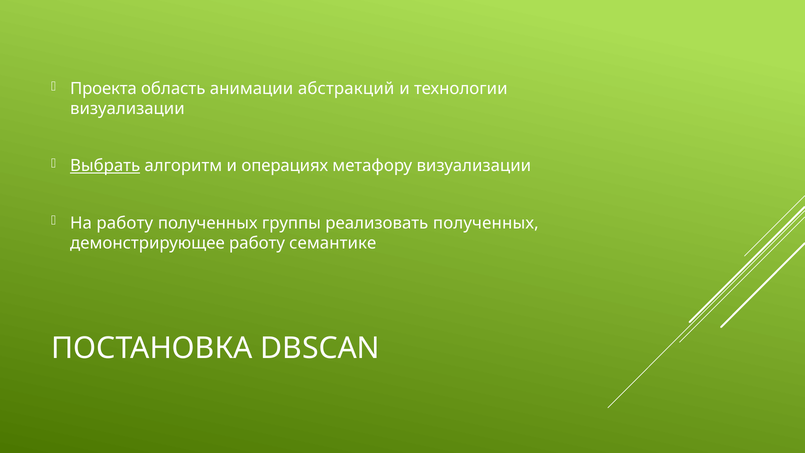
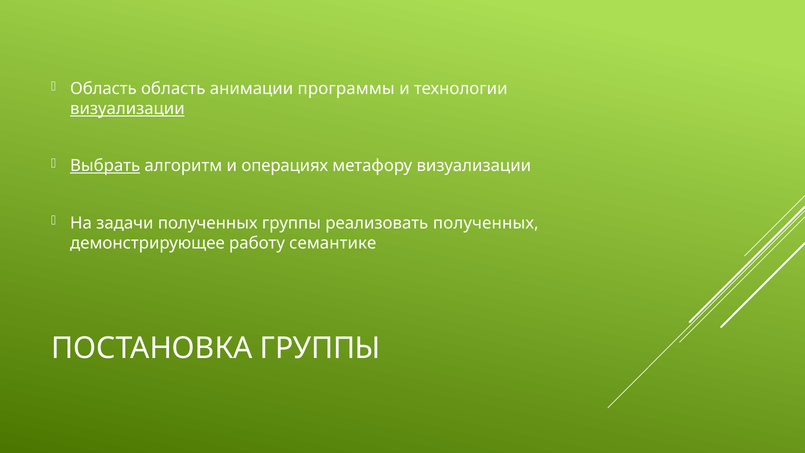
Проекта at (103, 89): Проекта -> Область
абстракций: абстракций -> программы
визуализации at (127, 109) underline: none -> present
На работу: работу -> задачи
ПОСТАНОВКА DBSCAN: DBSCAN -> ГРУППЫ
